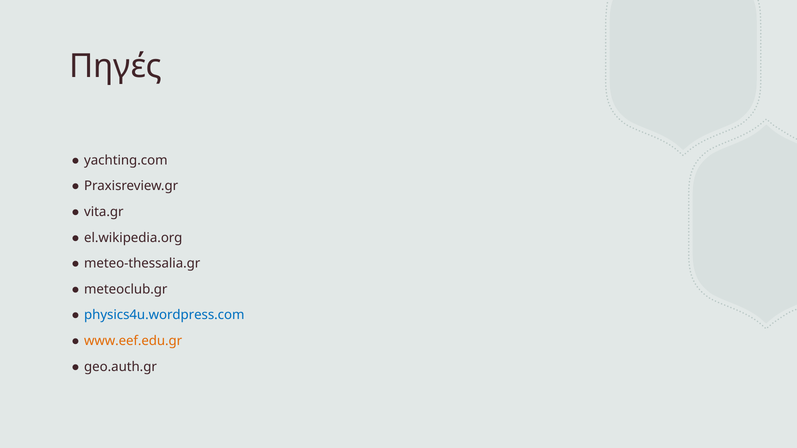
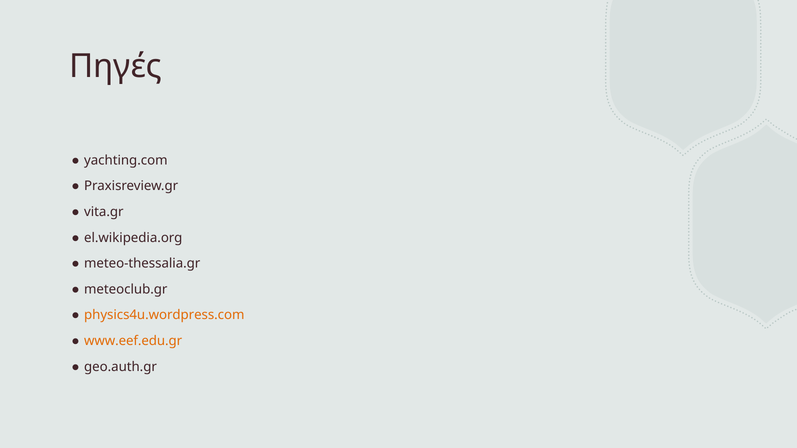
physics4u.wordpress.com colour: blue -> orange
